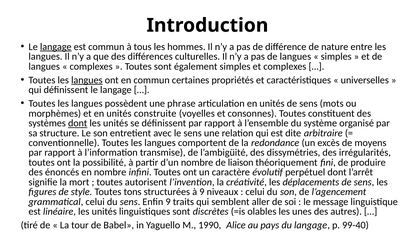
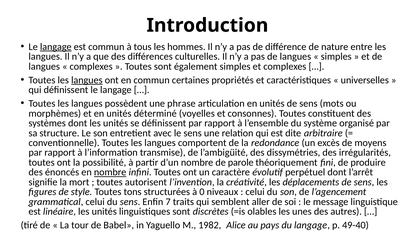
construite: construite -> déterminé
dont at (78, 123) underline: present -> none
liaison: liaison -> parole
nombre at (110, 172) underline: none -> present
à 9: 9 -> 0
Enfin 9: 9 -> 7
1990: 1990 -> 1982
99-40: 99-40 -> 49-40
